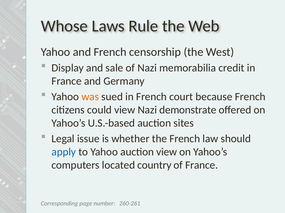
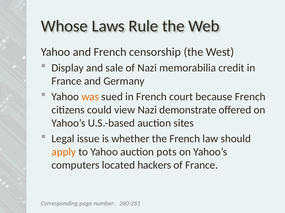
apply colour: blue -> orange
auction view: view -> pots
country: country -> hackers
